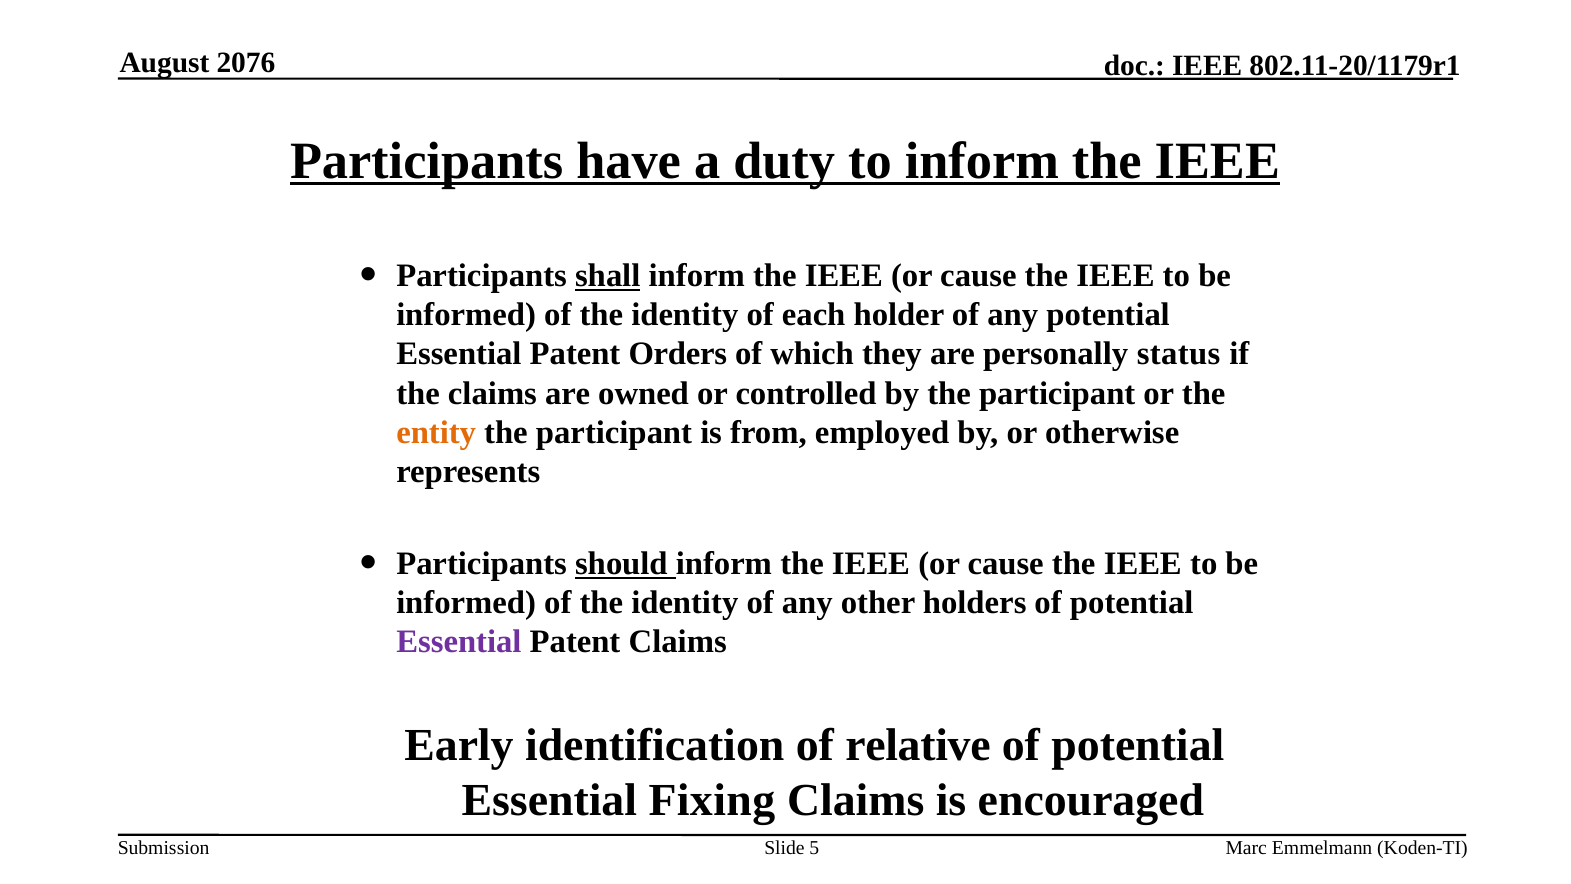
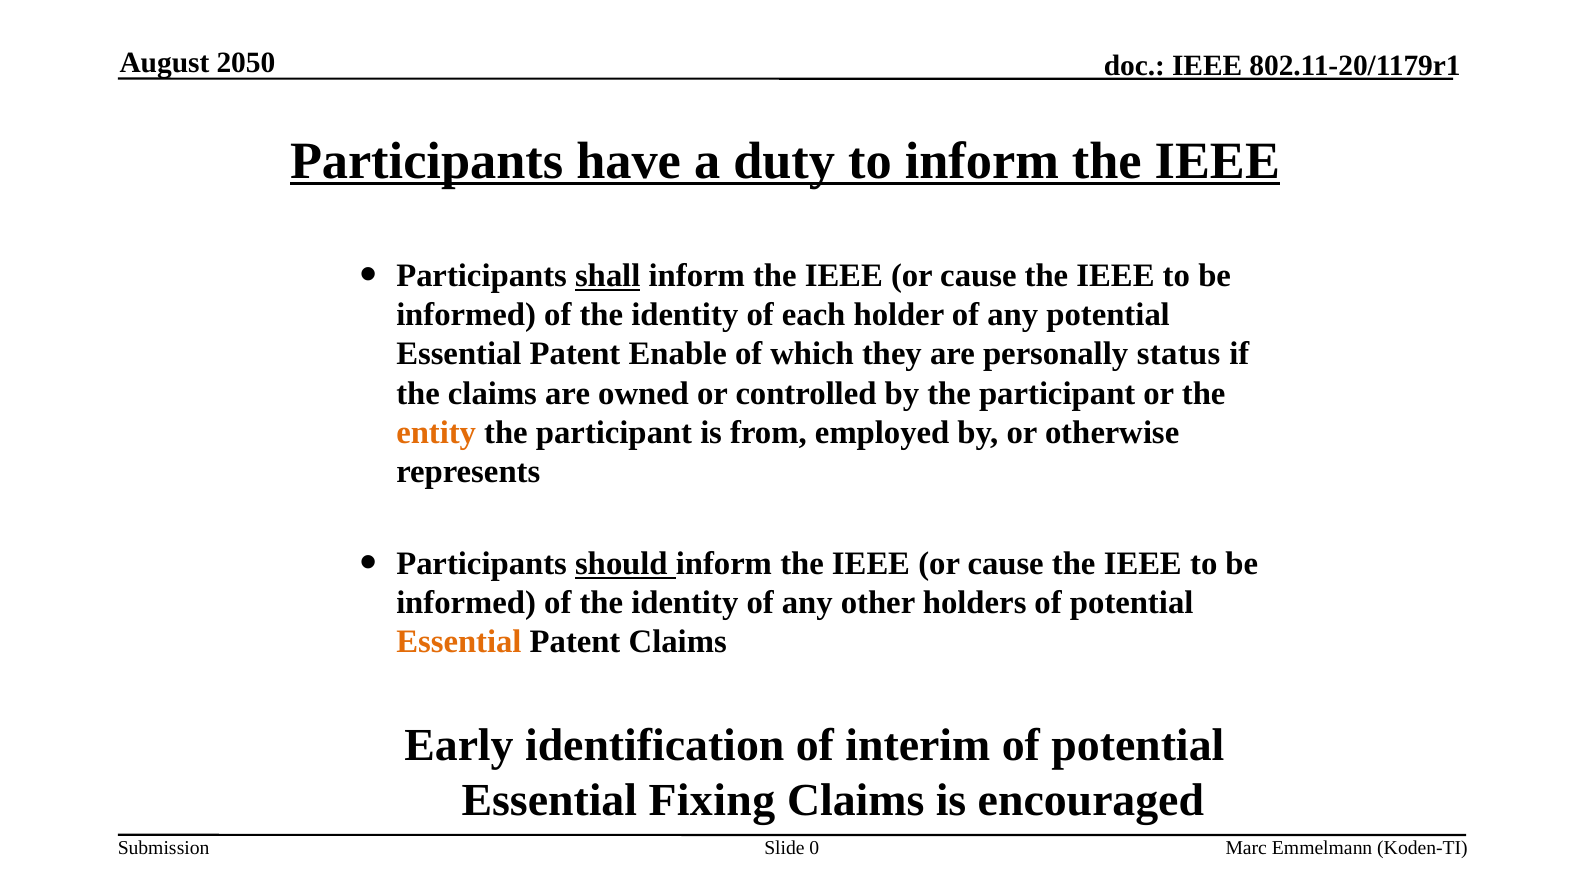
2076: 2076 -> 2050
Orders: Orders -> Enable
Essential at (459, 642) colour: purple -> orange
relative: relative -> interim
5: 5 -> 0
